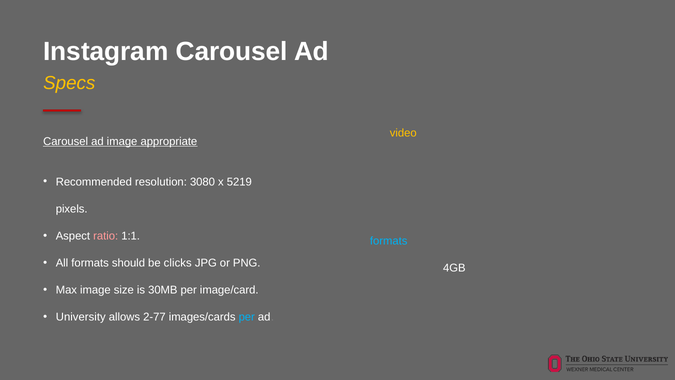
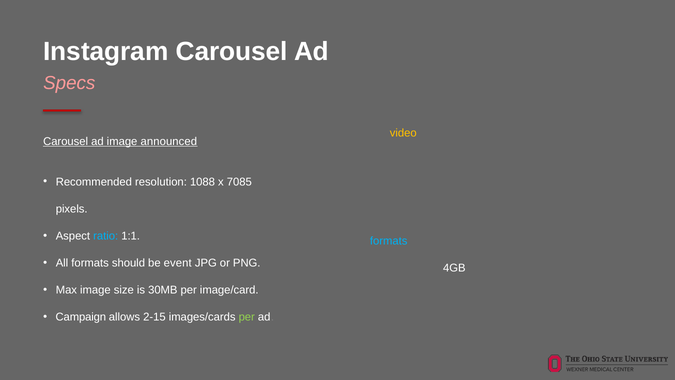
Specs at (69, 83) colour: yellow -> pink
appropriate: appropriate -> announced
3080: 3080 -> 1088
5219: 5219 -> 7085
ratio at (106, 236) colour: pink -> light blue
clicks: clicks -> event
University: University -> Campaign
2-77: 2-77 -> 2-15
per at (247, 317) colour: light blue -> light green
